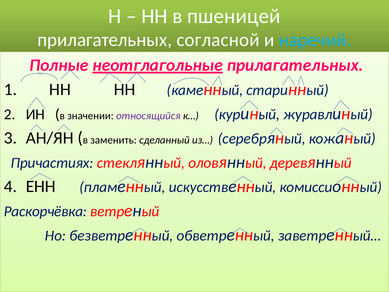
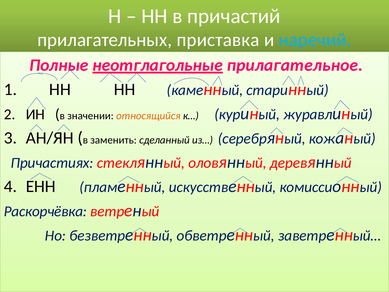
пшеницей: пшеницей -> причастий
согласной: согласной -> приставка
прилагательных at (295, 65): прилагательных -> прилагательное
относящийся colour: purple -> orange
